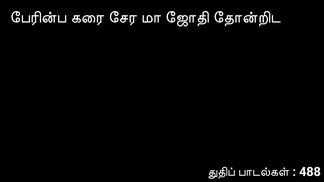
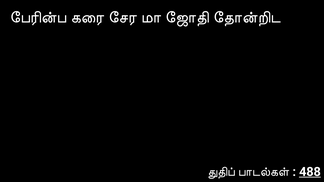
488 underline: none -> present
